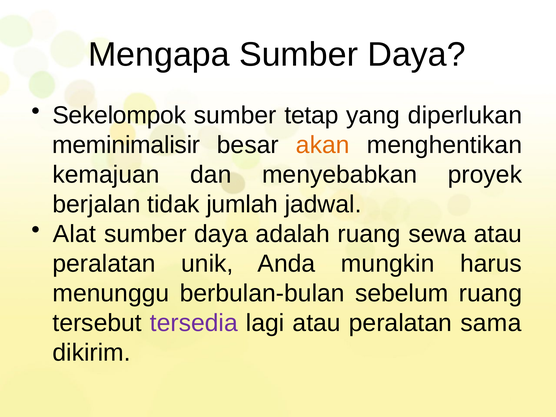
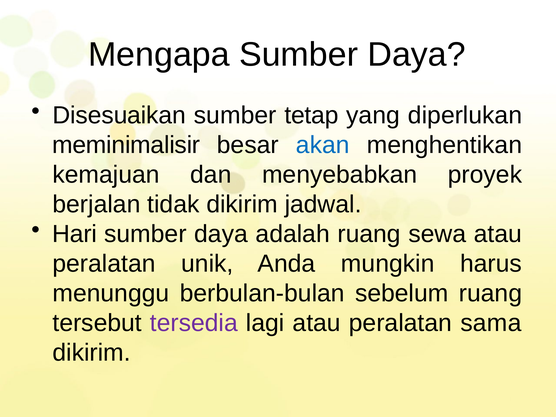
Sekelompok: Sekelompok -> Disesuaikan
akan colour: orange -> blue
tidak jumlah: jumlah -> dikirim
Alat: Alat -> Hari
